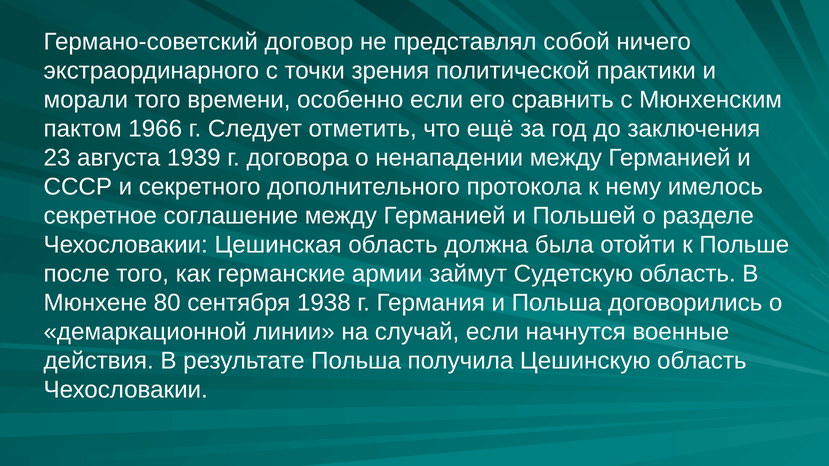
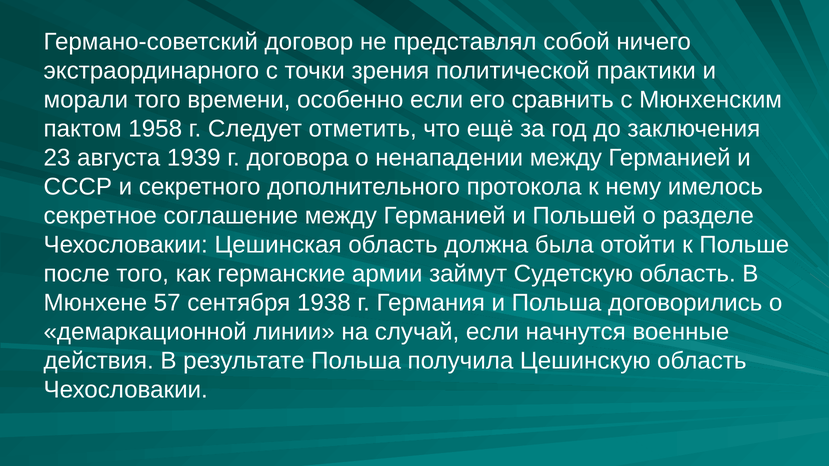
1966: 1966 -> 1958
80: 80 -> 57
